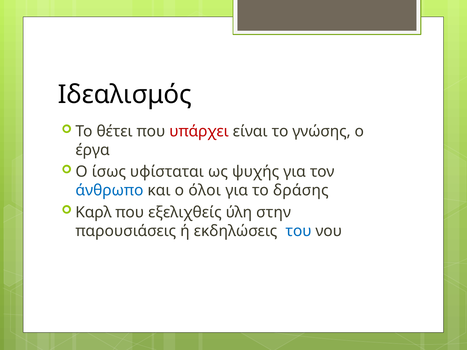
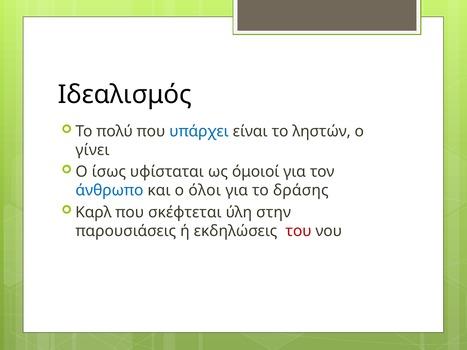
θέτει: θέτει -> πολύ
υπάρχει colour: red -> blue
γνώσης: γνώσης -> ληστών
έργα: έργα -> γίνει
ψυχής: ψυχής -> όμοιοί
εξελιχθείς: εξελιχθείς -> σκέφτεται
του colour: blue -> red
